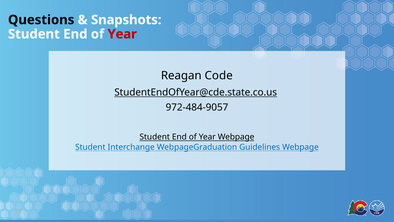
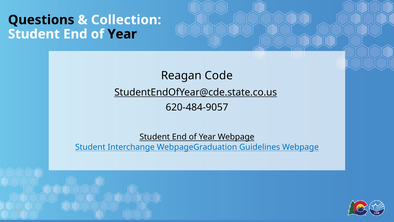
Snapshots: Snapshots -> Collection
Year at (122, 34) colour: red -> black
972-484-9057: 972-484-9057 -> 620-484-9057
